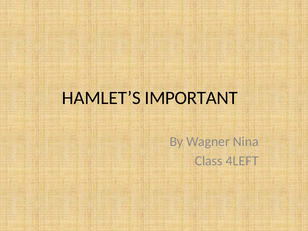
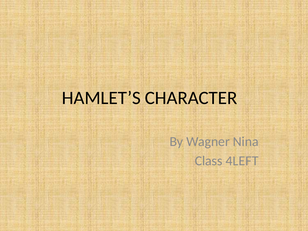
IMPORTANT: IMPORTANT -> CHARACTER
